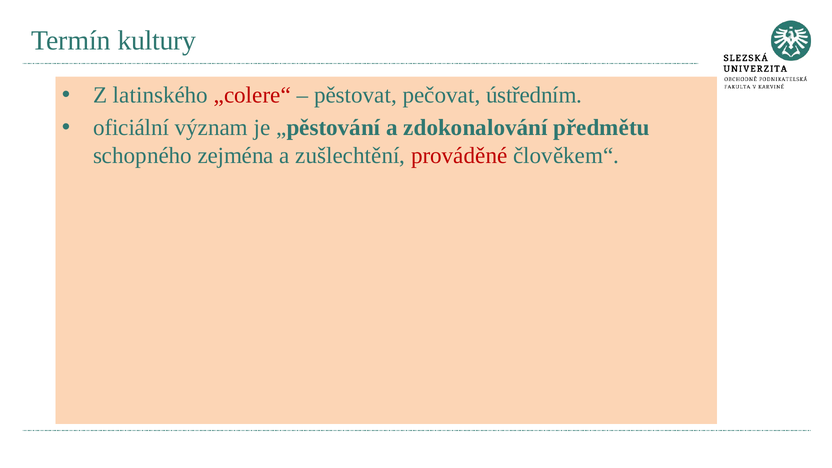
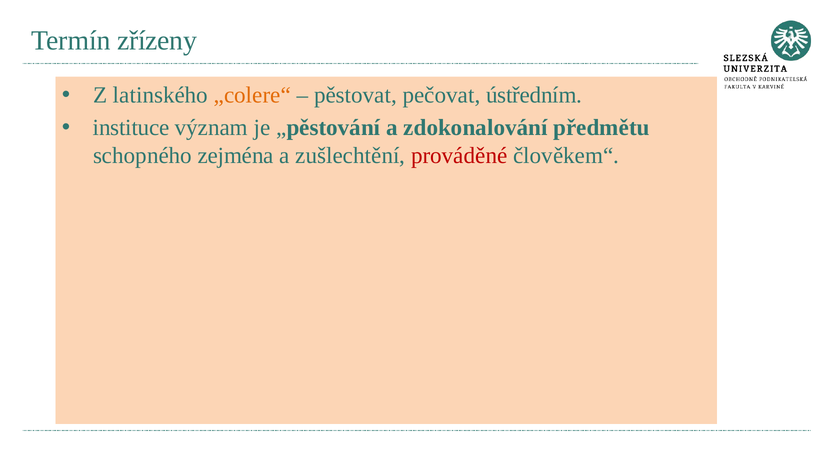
kultury: kultury -> zřízeny
„colere“ colour: red -> orange
oficiální: oficiální -> instituce
